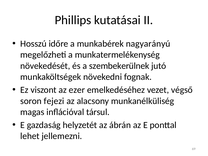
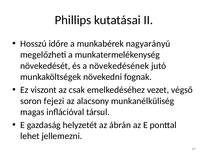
szembekerülnek: szembekerülnek -> növekedésének
ezer: ezer -> csak
